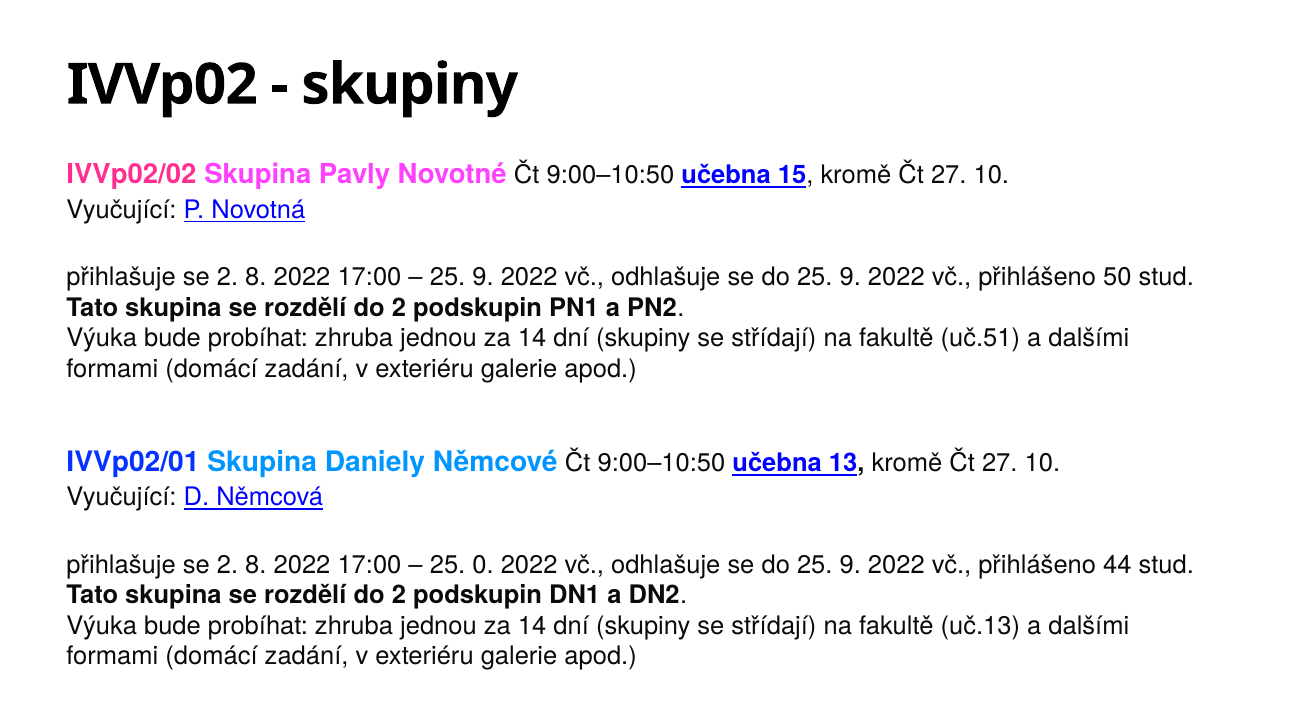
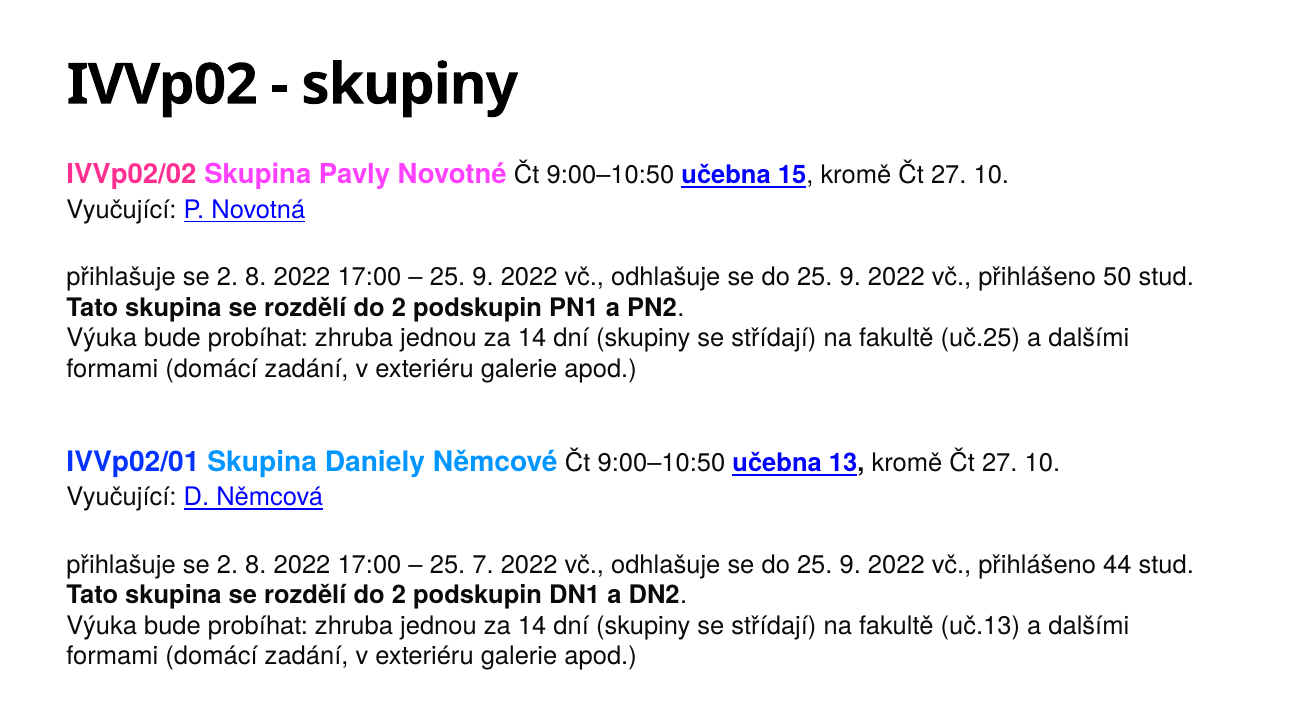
uč.51: uč.51 -> uč.25
0: 0 -> 7
